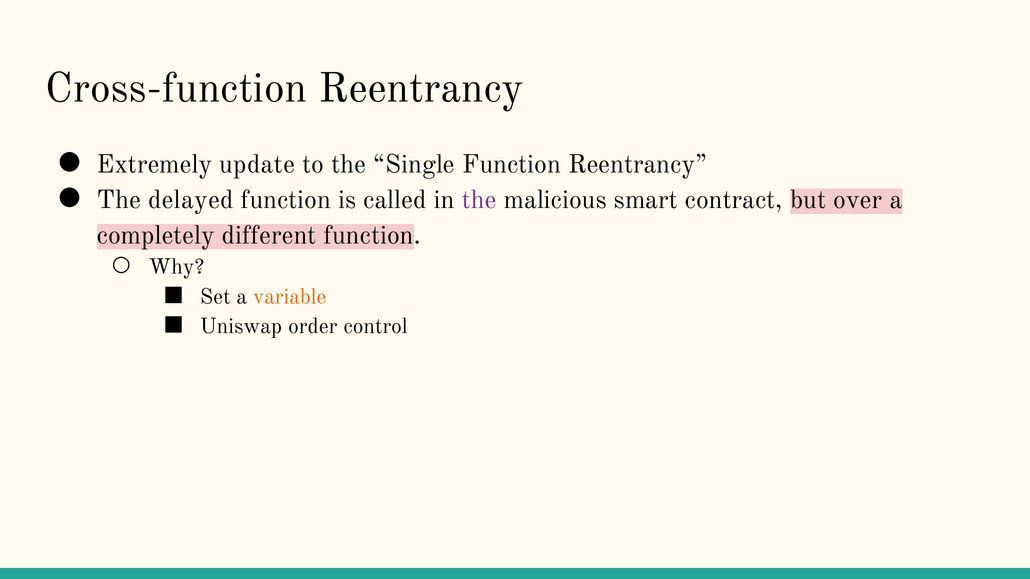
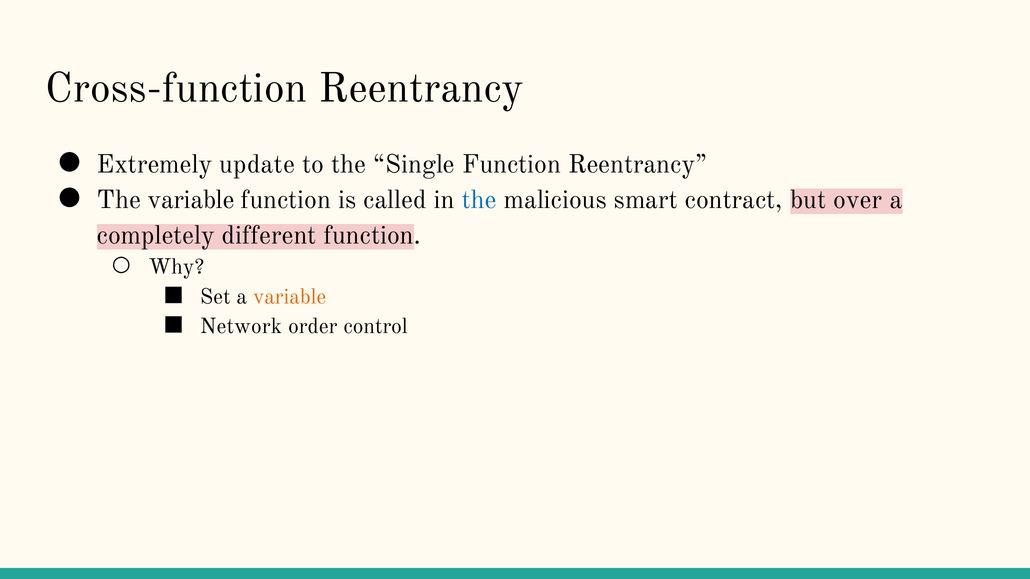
The delayed: delayed -> variable
the at (479, 200) colour: purple -> blue
Uniswap: Uniswap -> Network
